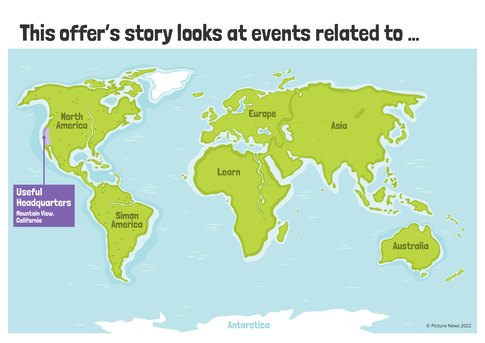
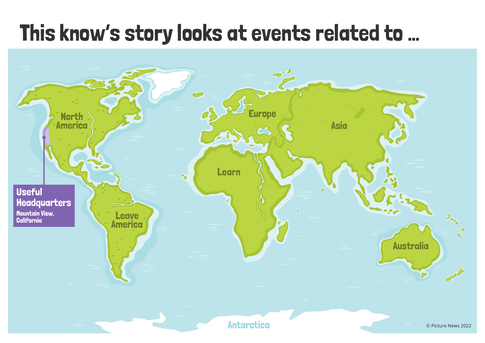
offer’s: offer’s -> know’s
Simon: Simon -> Leave
